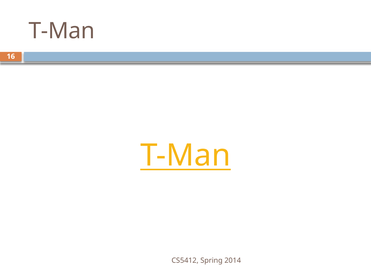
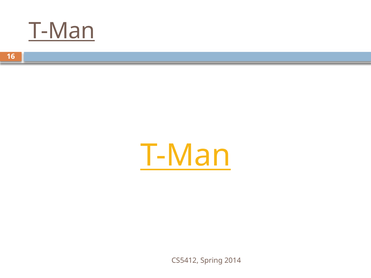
T-Man at (62, 31) underline: none -> present
